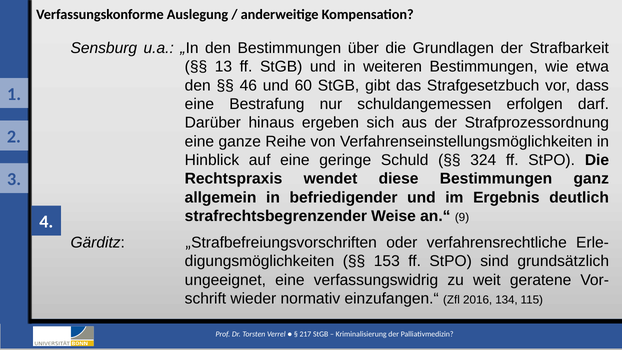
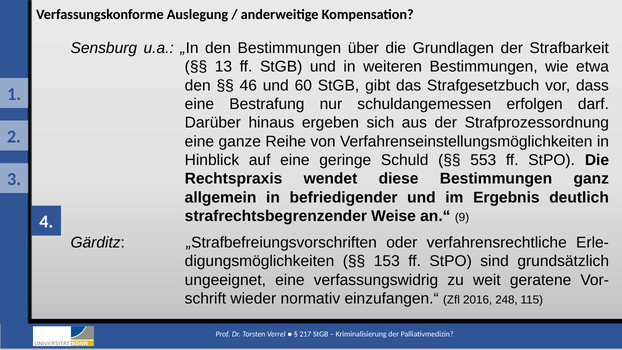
324: 324 -> 553
134: 134 -> 248
